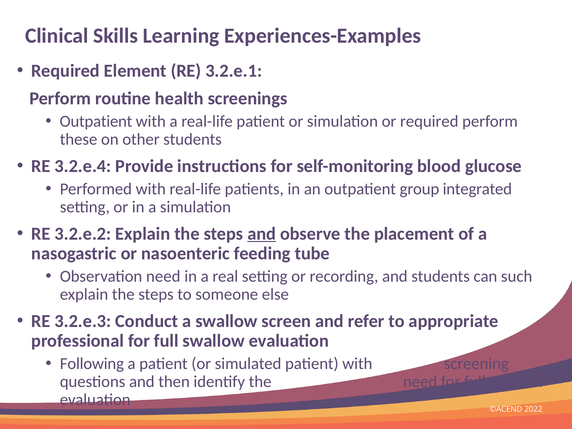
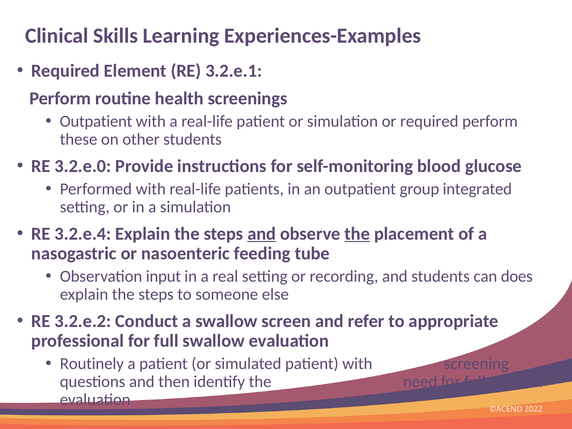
3.2.e.4: 3.2.e.4 -> 3.2.e.0
3.2.e.2: 3.2.e.2 -> 3.2.e.4
the at (357, 234) underline: none -> present
Observation need: need -> input
such: such -> does
3.2.e.3: 3.2.e.3 -> 3.2.e.2
Following: Following -> Routinely
